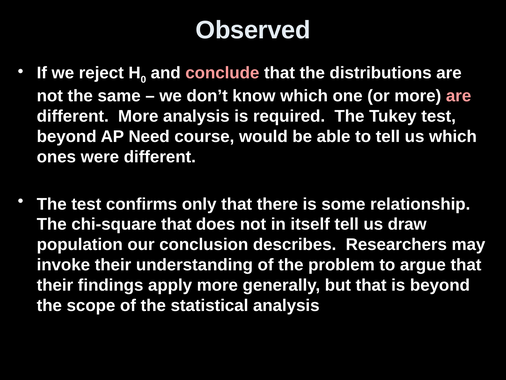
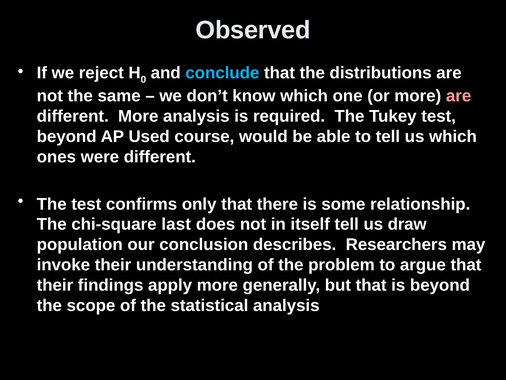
conclude colour: pink -> light blue
Need: Need -> Used
chi-square that: that -> last
